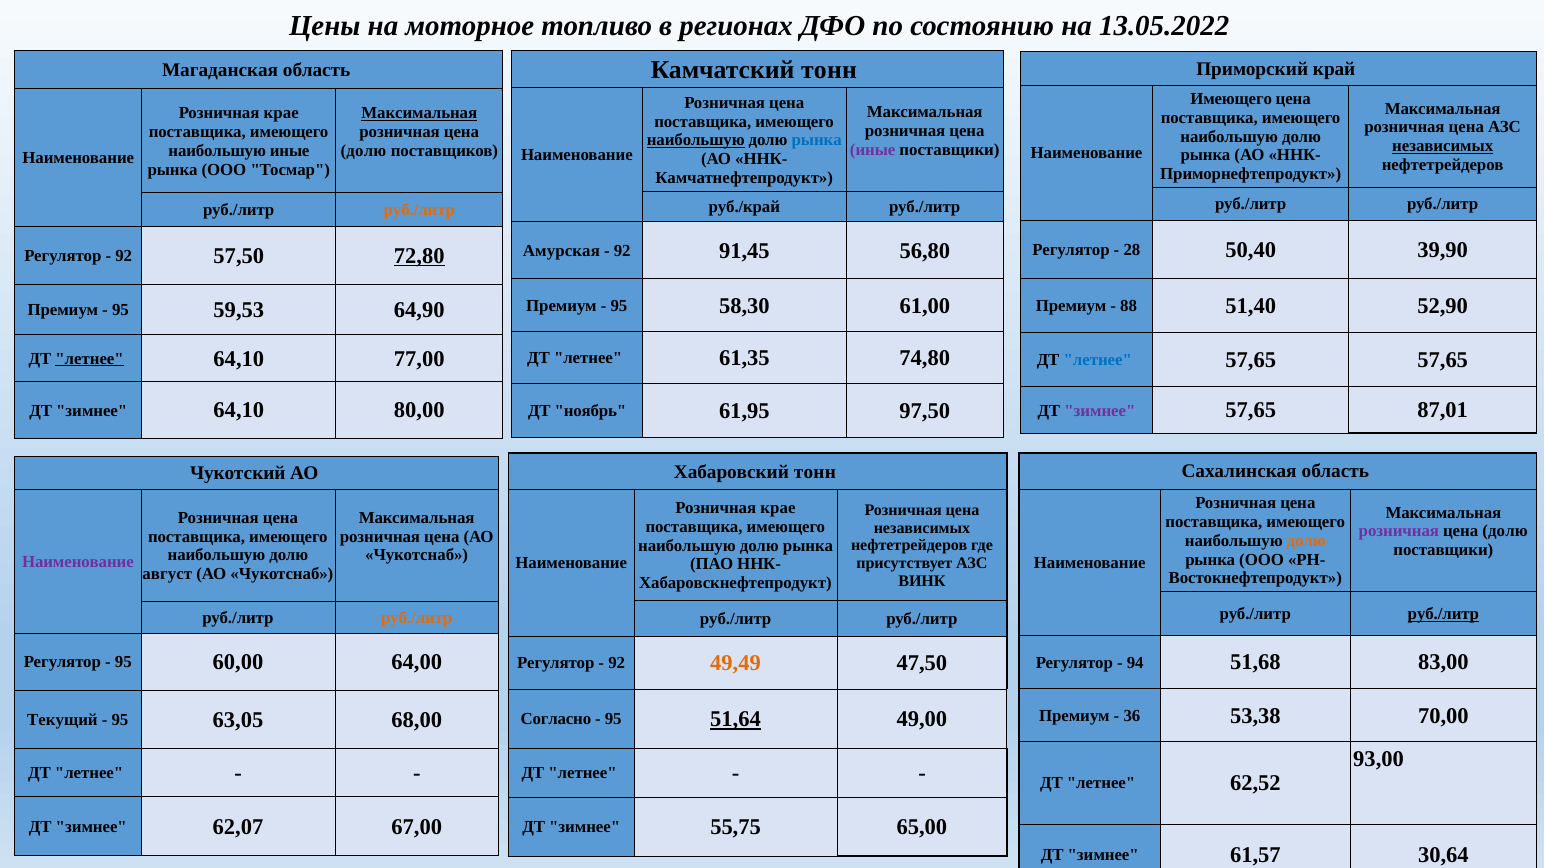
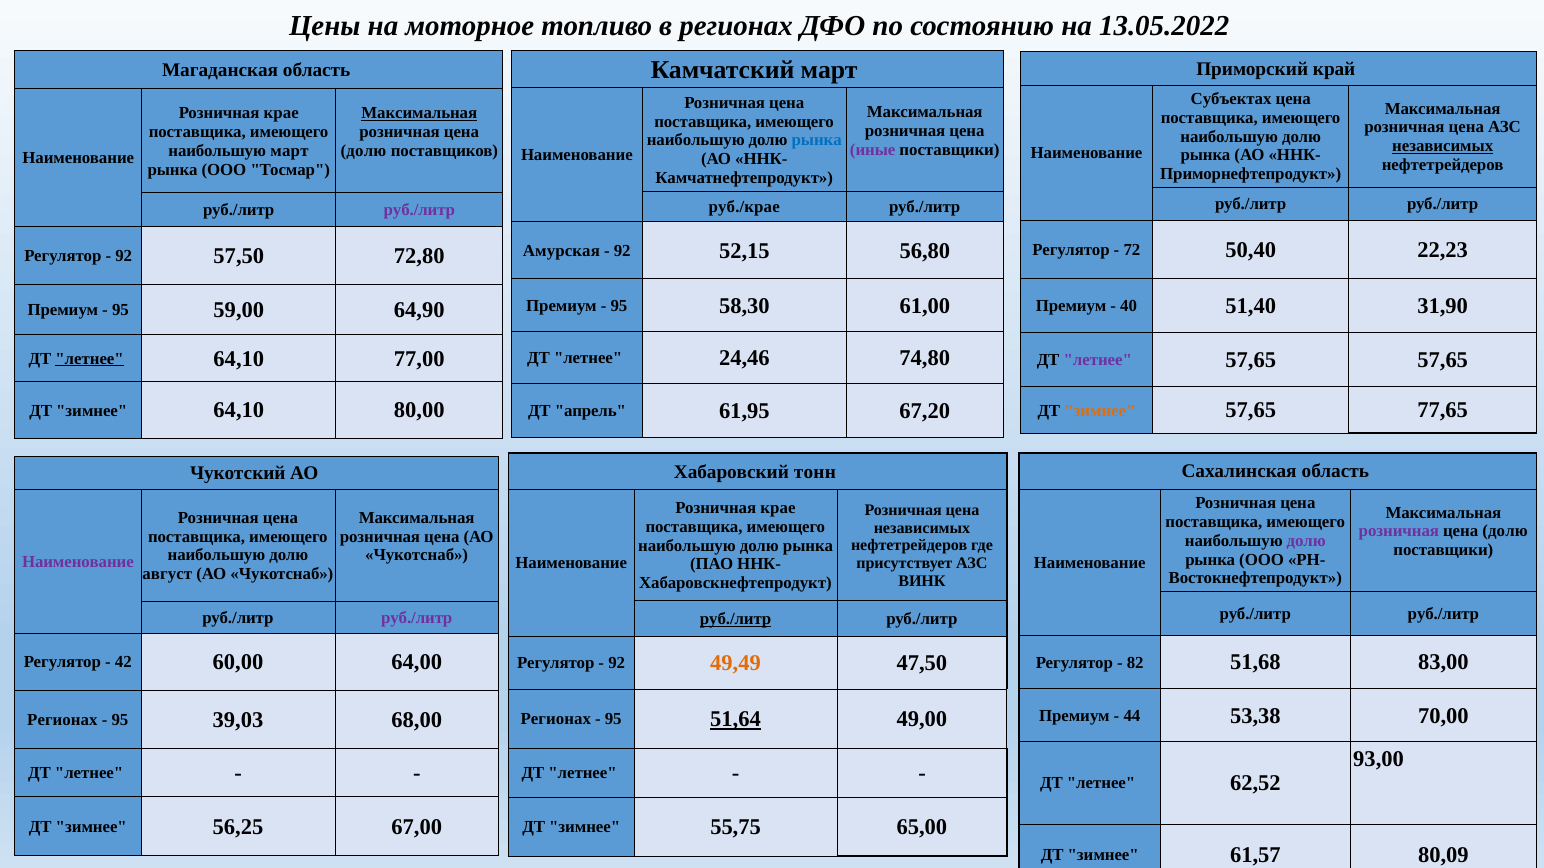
Камчатский тонн: тонн -> март
Имеющего at (1231, 99): Имеющего -> Субъектах
наибольшую at (696, 140) underline: present -> none
наибольшую иные: иные -> март
руб./край: руб./край -> руб./крае
руб./литр at (419, 210) colour: orange -> purple
28: 28 -> 72
39,90: 39,90 -> 22,23
91,45: 91,45 -> 52,15
72,80 underline: present -> none
88: 88 -> 40
52,90: 52,90 -> 31,90
59,53: 59,53 -> 59,00
61,35: 61,35 -> 24,46
летнее at (1098, 361) colour: blue -> purple
зимнее at (1100, 411) colour: purple -> orange
87,01: 87,01 -> 77,65
ноябрь: ноябрь -> апрель
97,50: 97,50 -> 67,20
долю at (1306, 541) colour: orange -> purple
руб./литр at (1443, 614) underline: present -> none
руб./литр at (417, 619) colour: orange -> purple
руб./литр at (736, 619) underline: none -> present
95 at (123, 663): 95 -> 42
94: 94 -> 82
36: 36 -> 44
Согласно at (556, 719): Согласно -> Регионах
Текущий at (62, 720): Текущий -> Регионах
63,05: 63,05 -> 39,03
62,07: 62,07 -> 56,25
30,64: 30,64 -> 80,09
